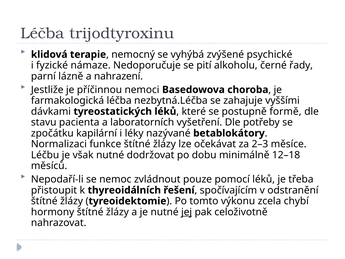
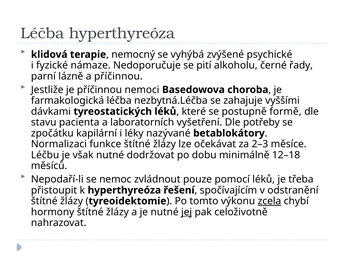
Léčba trijodtyroxinu: trijodtyroxinu -> hyperthyreóza
a nahrazení: nahrazení -> příčinnou
k thyreoidálních: thyreoidálních -> hyperthyreóza
zcela underline: none -> present
